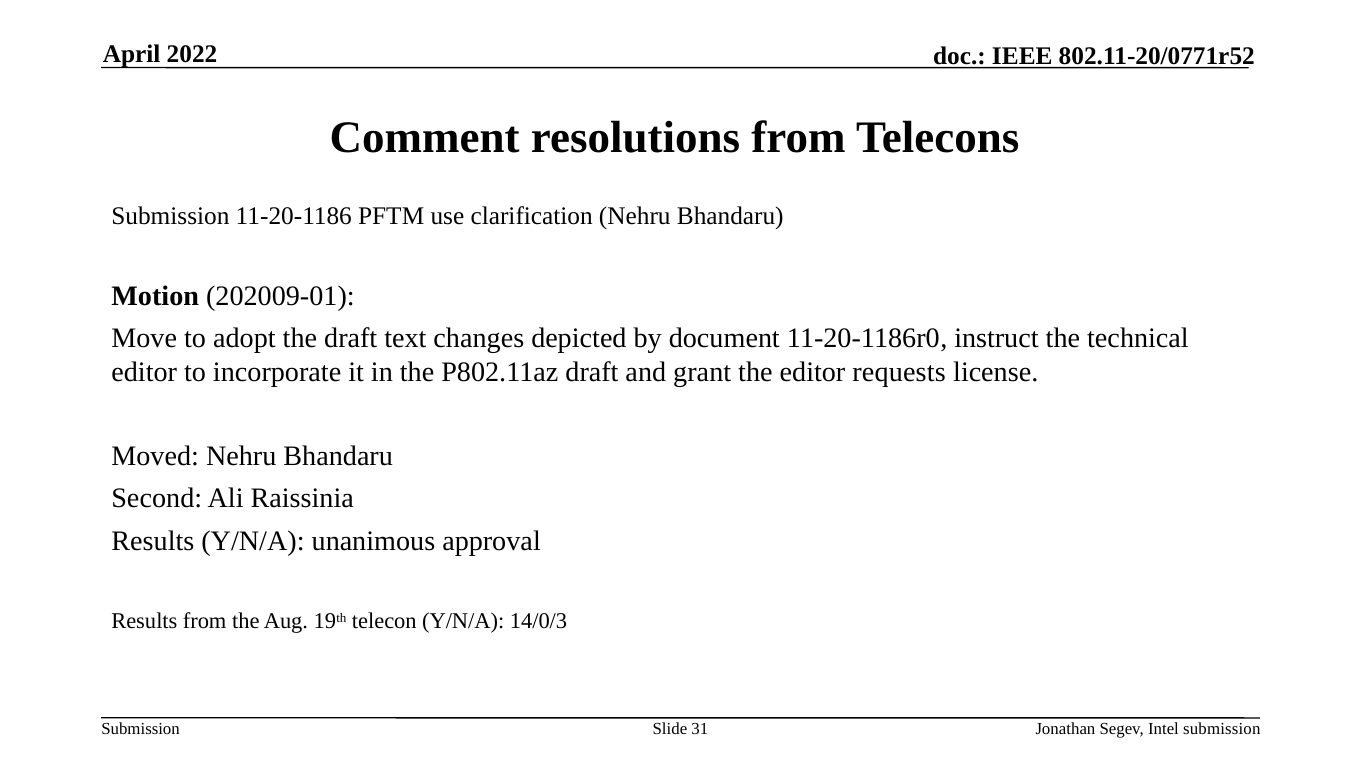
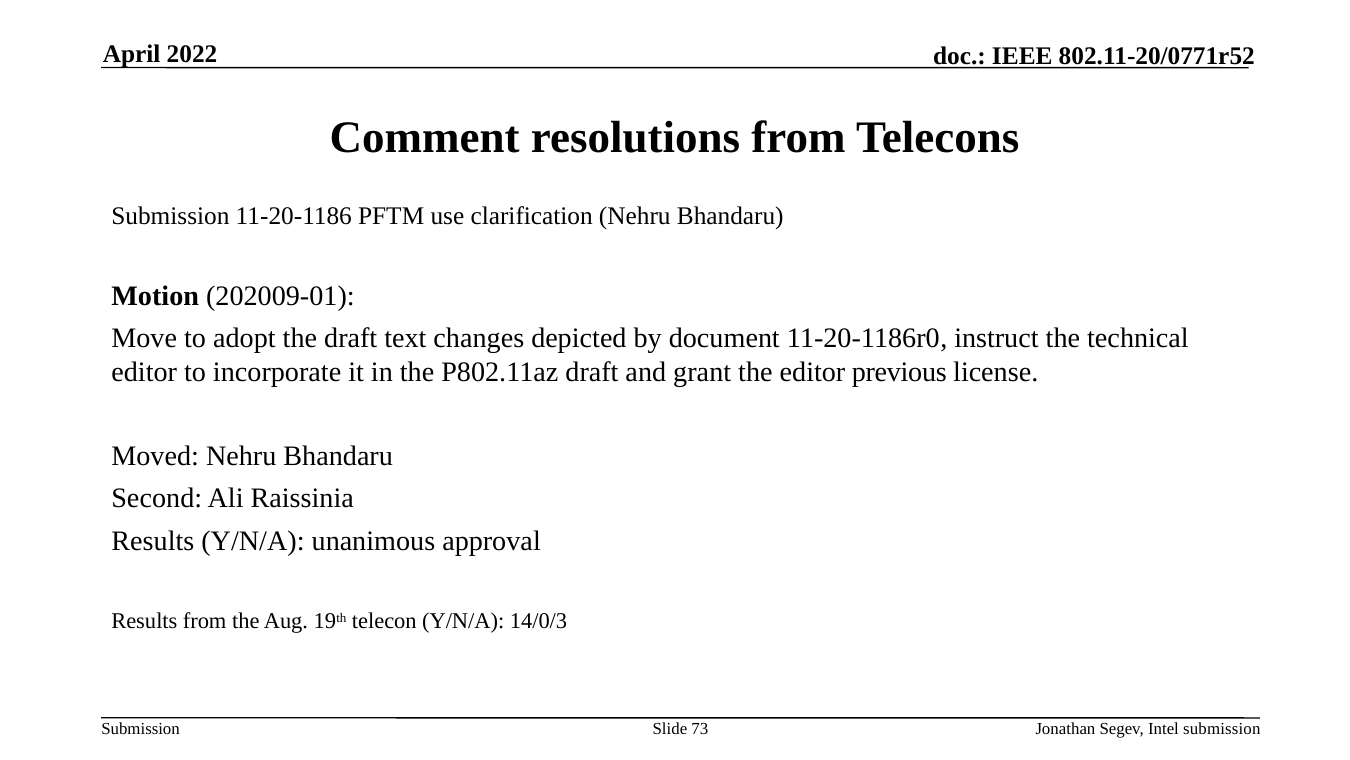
requests: requests -> previous
31: 31 -> 73
